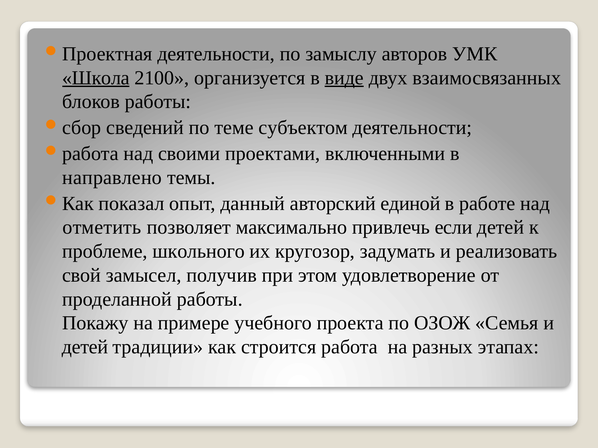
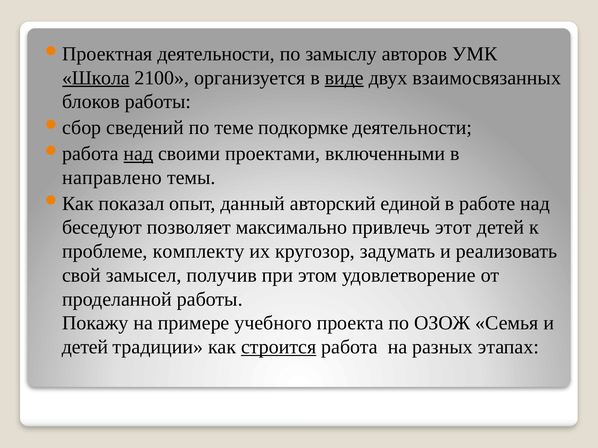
субъектом: субъектом -> подкормке
над at (138, 154) underline: none -> present
отметить: отметить -> беседуют
если: если -> этот
школьного: школьного -> комплекту
строится underline: none -> present
